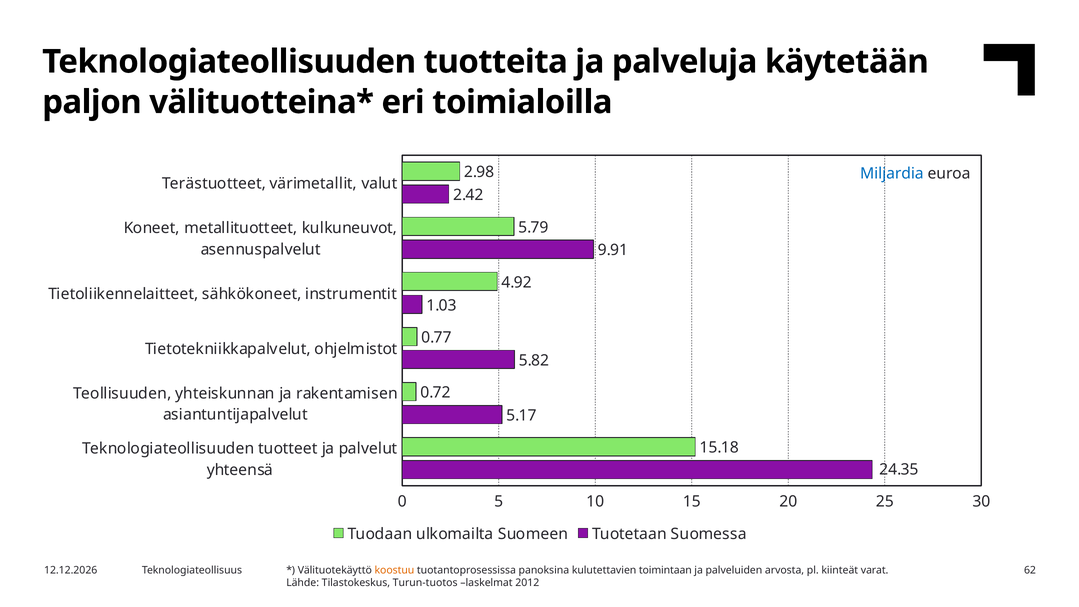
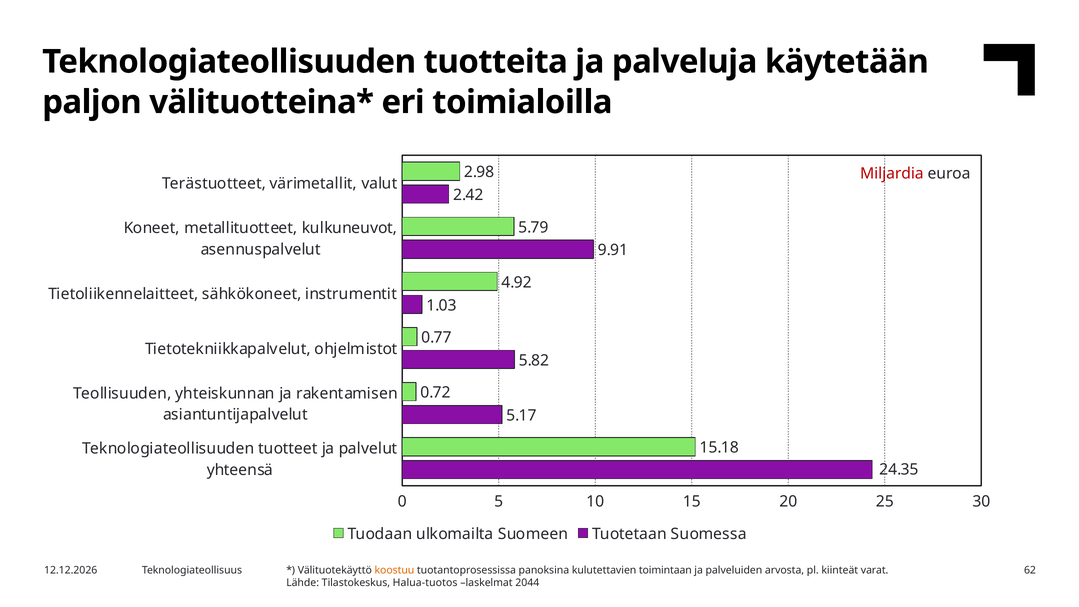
Miljardia colour: blue -> red
Turun-tuotos: Turun-tuotos -> Halua-tuotos
2012: 2012 -> 2044
